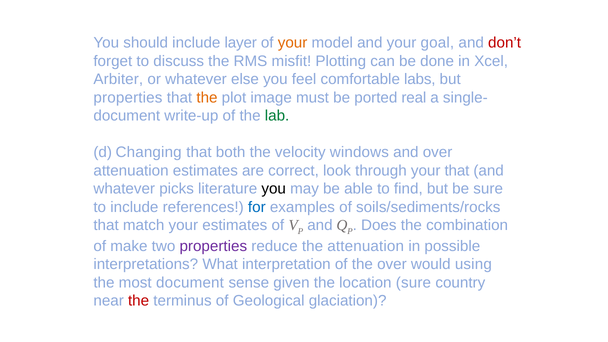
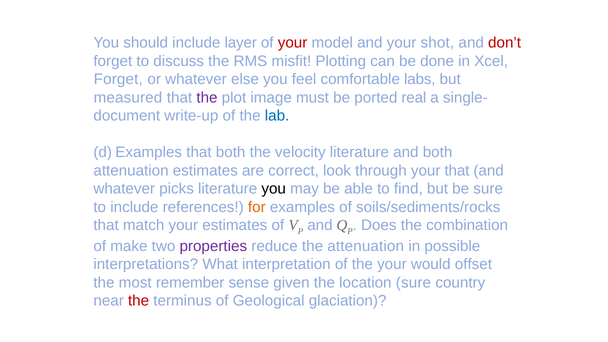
your at (293, 43) colour: orange -> red
goal: goal -> shot
Arbiter at (118, 79): Arbiter -> Forget
properties at (128, 98): properties -> measured
the at (207, 98) colour: orange -> purple
lab colour: green -> blue
d Changing: Changing -> Examples
velocity windows: windows -> literature
and over: over -> both
for colour: blue -> orange
the over: over -> your
using: using -> offset
most document: document -> remember
